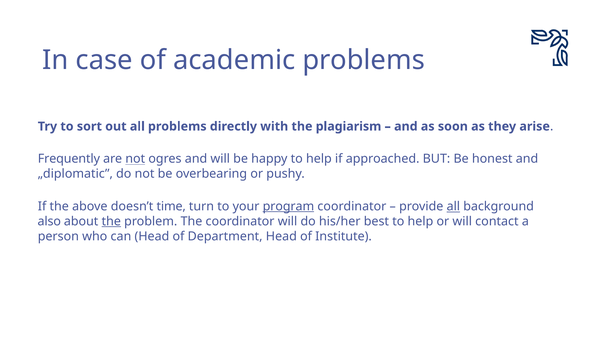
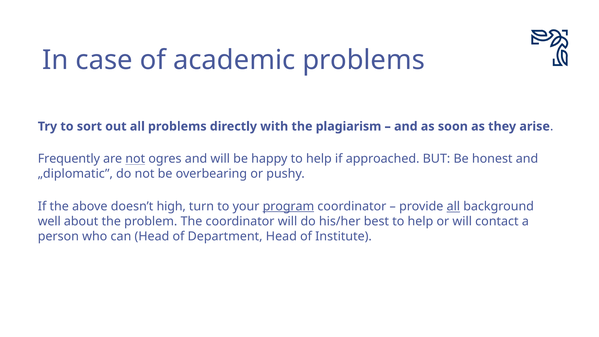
time: time -> high
also: also -> well
the at (111, 221) underline: present -> none
